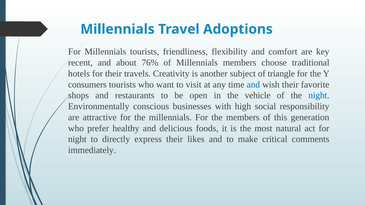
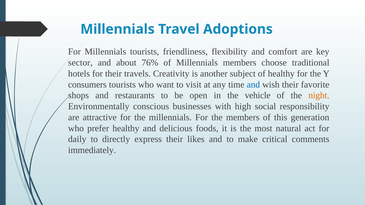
recent: recent -> sector
of triangle: triangle -> healthy
night at (319, 96) colour: blue -> orange
night at (77, 139): night -> daily
